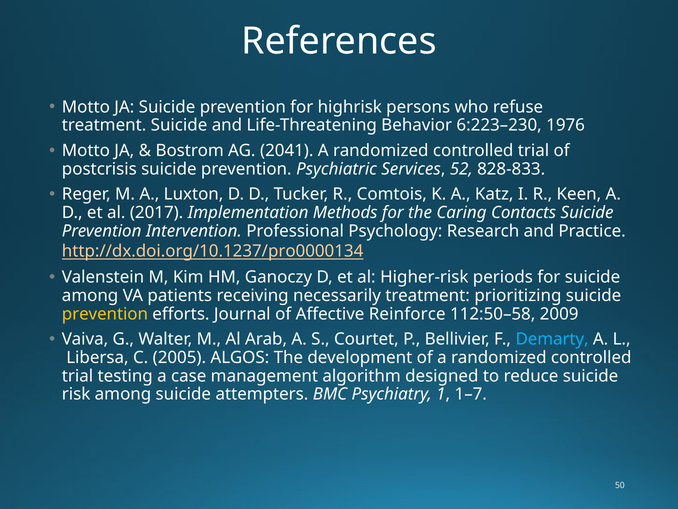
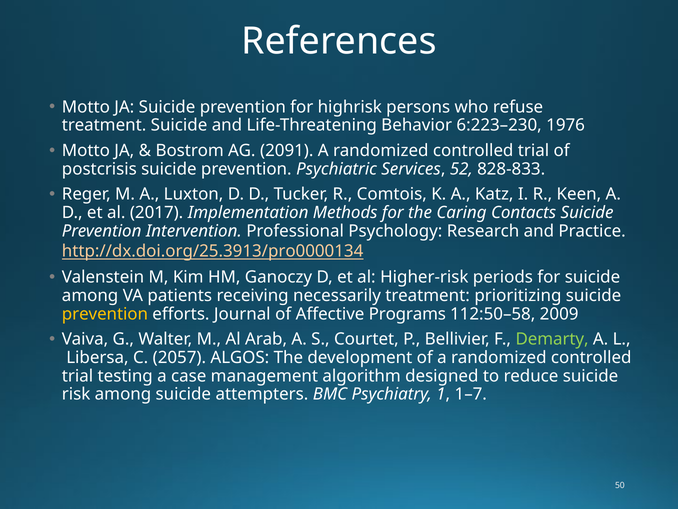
2041: 2041 -> 2091
http://dx.doi.org/10.1237/pro0000134: http://dx.doi.org/10.1237/pro0000134 -> http://dx.doi.org/25.3913/pro0000134
Reinforce: Reinforce -> Programs
Demarty colour: light blue -> light green
2005: 2005 -> 2057
